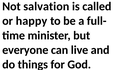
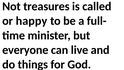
salvation: salvation -> treasures
